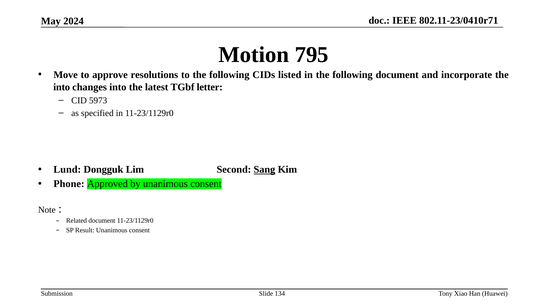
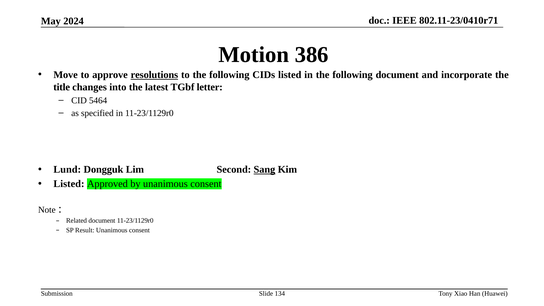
795: 795 -> 386
resolutions underline: none -> present
into at (62, 87): into -> title
5973: 5973 -> 5464
Phone at (69, 184): Phone -> Listed
